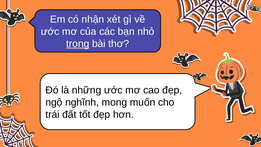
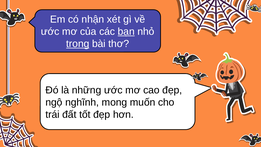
bạn underline: none -> present
